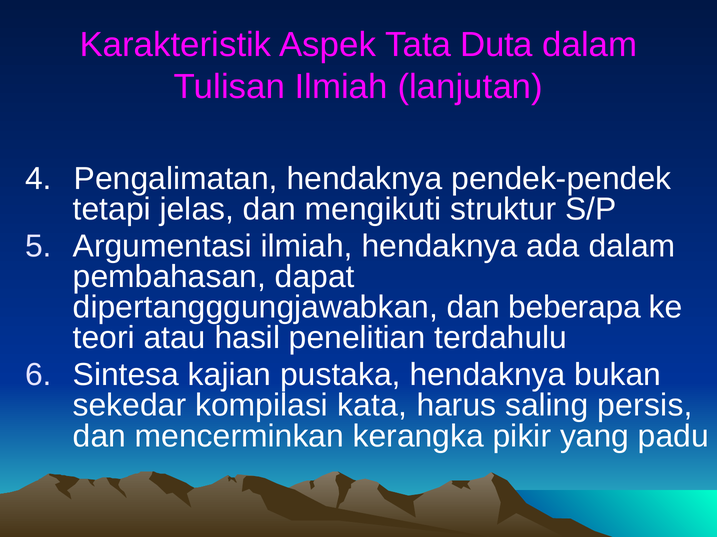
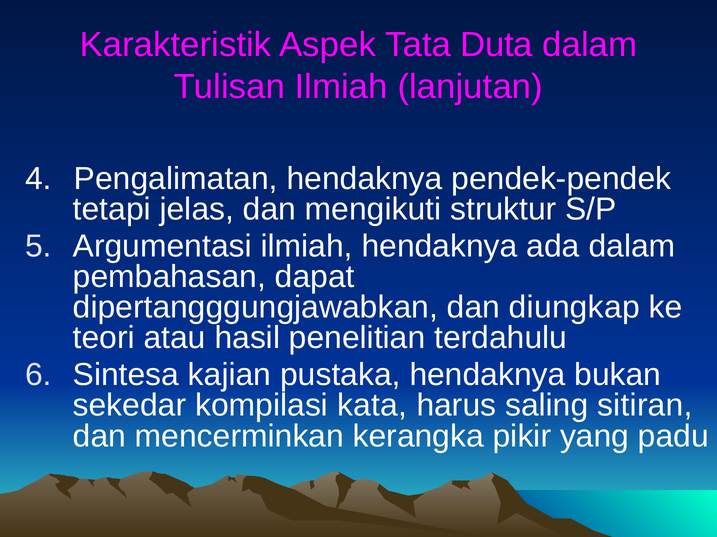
beberapa: beberapa -> diungkap
persis: persis -> sitiran
